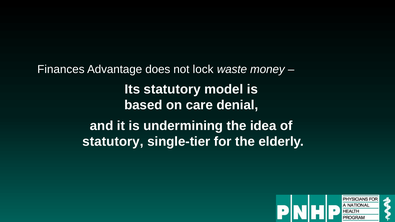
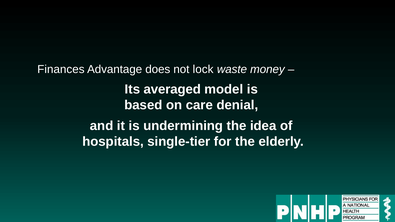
Its statutory: statutory -> averaged
statutory at (113, 142): statutory -> hospitals
